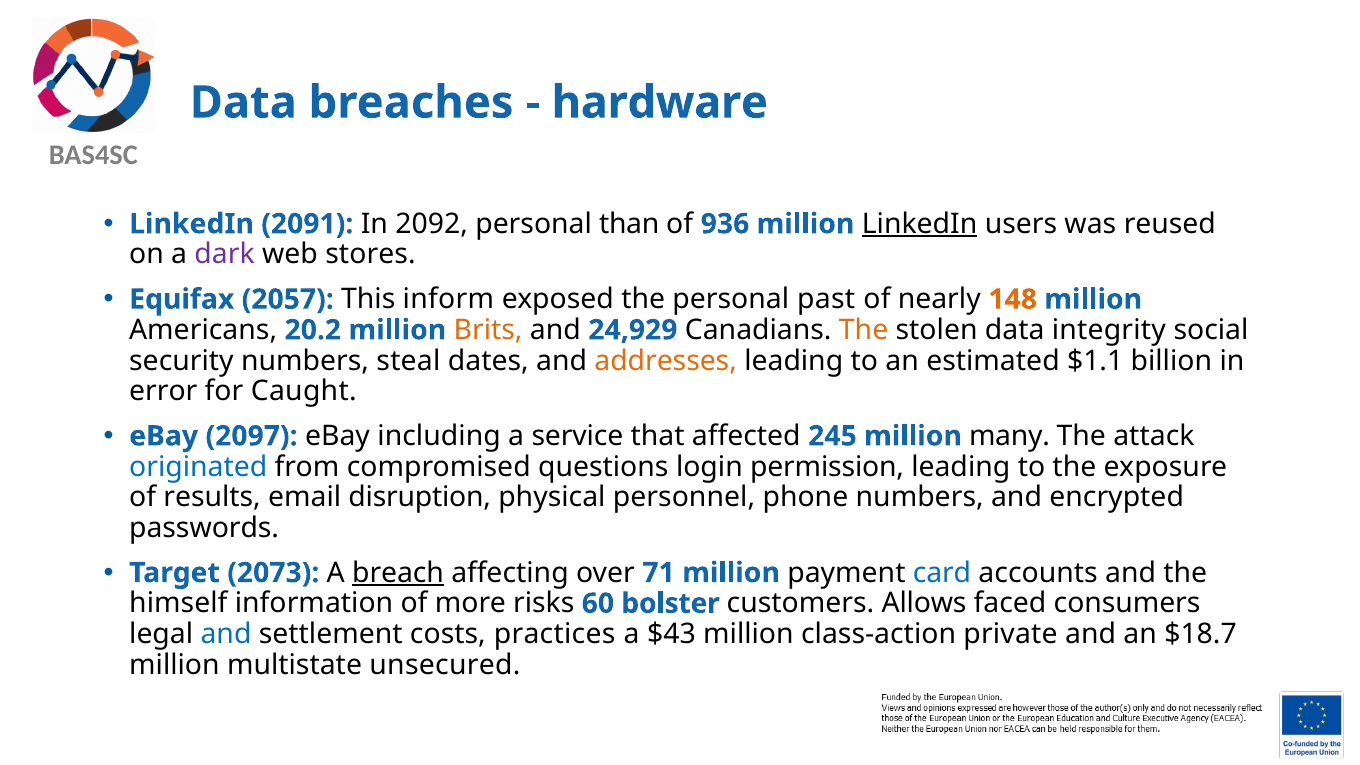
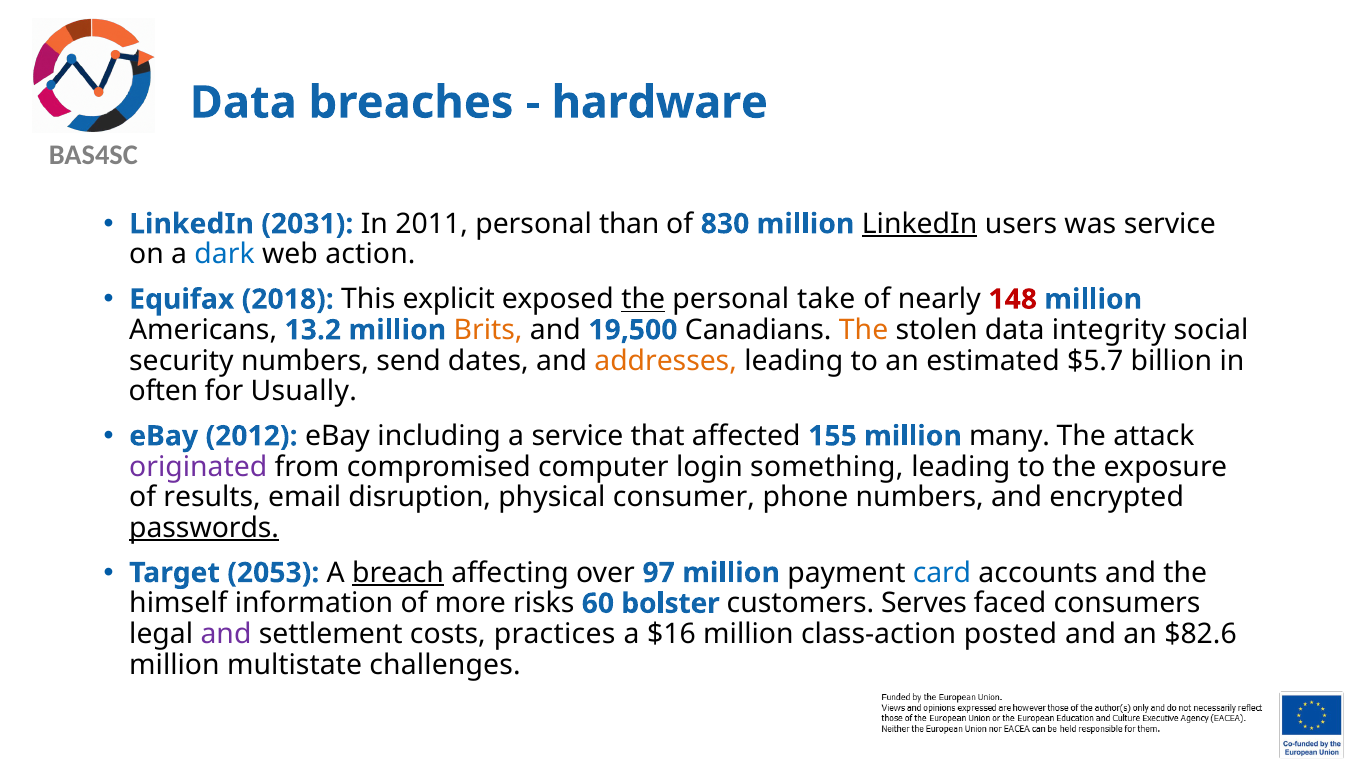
2091: 2091 -> 2031
2092: 2092 -> 2011
936: 936 -> 830
was reused: reused -> service
dark colour: purple -> blue
stores: stores -> action
2057: 2057 -> 2018
inform: inform -> explicit
the at (643, 299) underline: none -> present
past: past -> take
148 colour: orange -> red
20.2: 20.2 -> 13.2
24,929: 24,929 -> 19,500
steal: steal -> send
$1.1: $1.1 -> $5.7
error: error -> often
Caught: Caught -> Usually
2097: 2097 -> 2012
245: 245 -> 155
originated colour: blue -> purple
questions: questions -> computer
permission: permission -> something
personnel: personnel -> consumer
passwords underline: none -> present
2073: 2073 -> 2053
71: 71 -> 97
Allows: Allows -> Serves
and at (226, 634) colour: blue -> purple
$43: $43 -> $16
private: private -> posted
$18.7: $18.7 -> $82.6
unsecured: unsecured -> challenges
